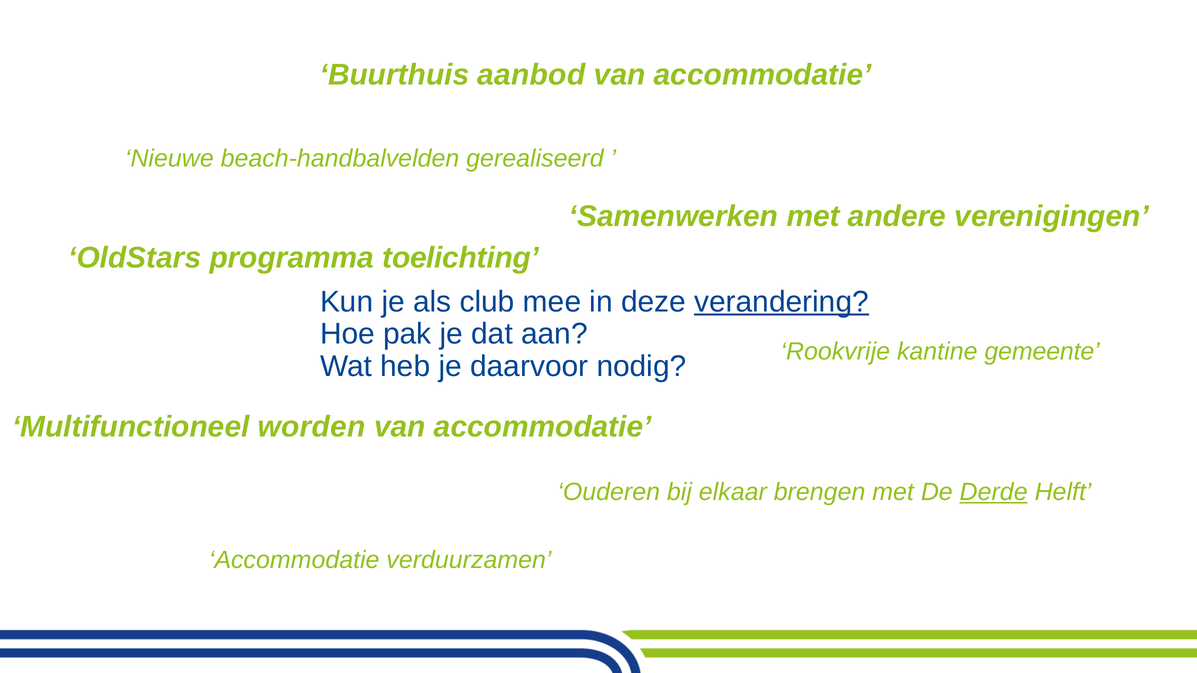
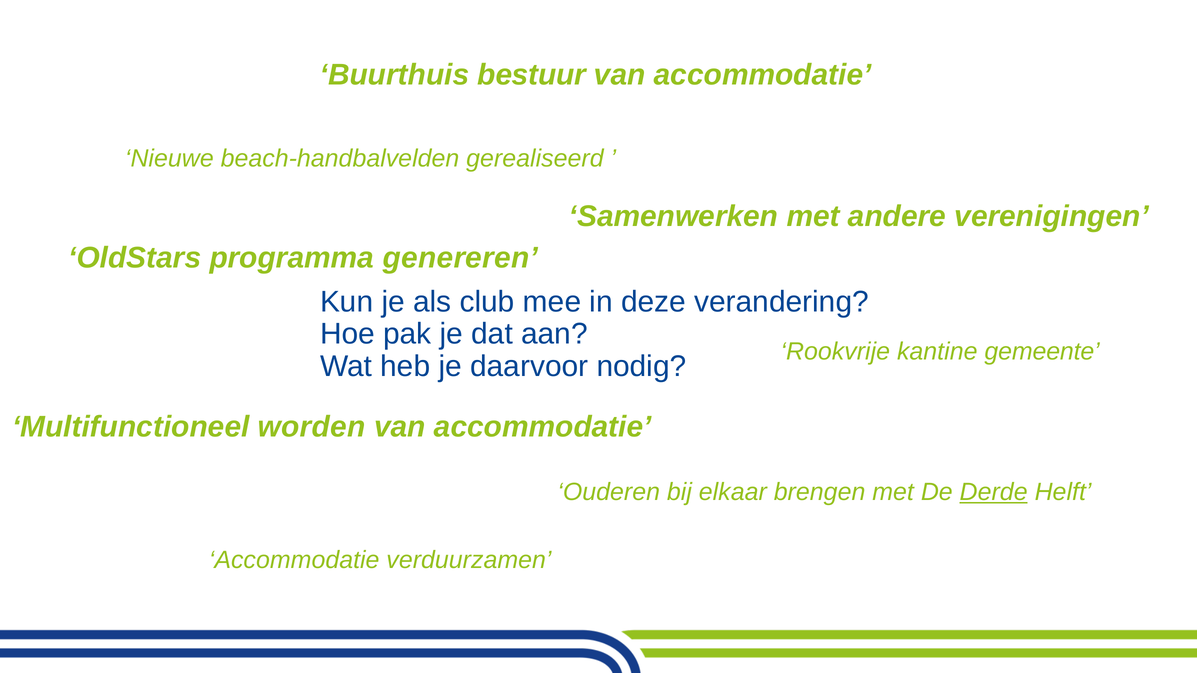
aanbod: aanbod -> bestuur
toelichting: toelichting -> genereren
verandering underline: present -> none
